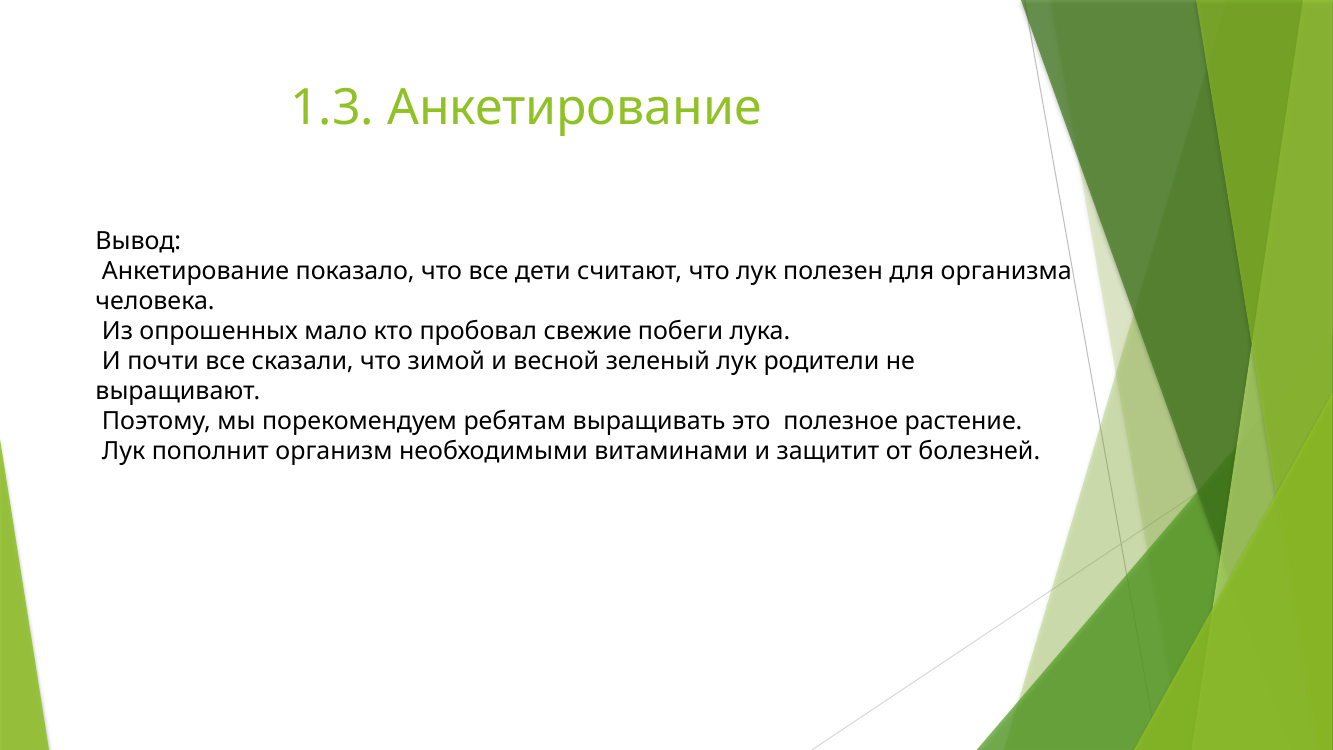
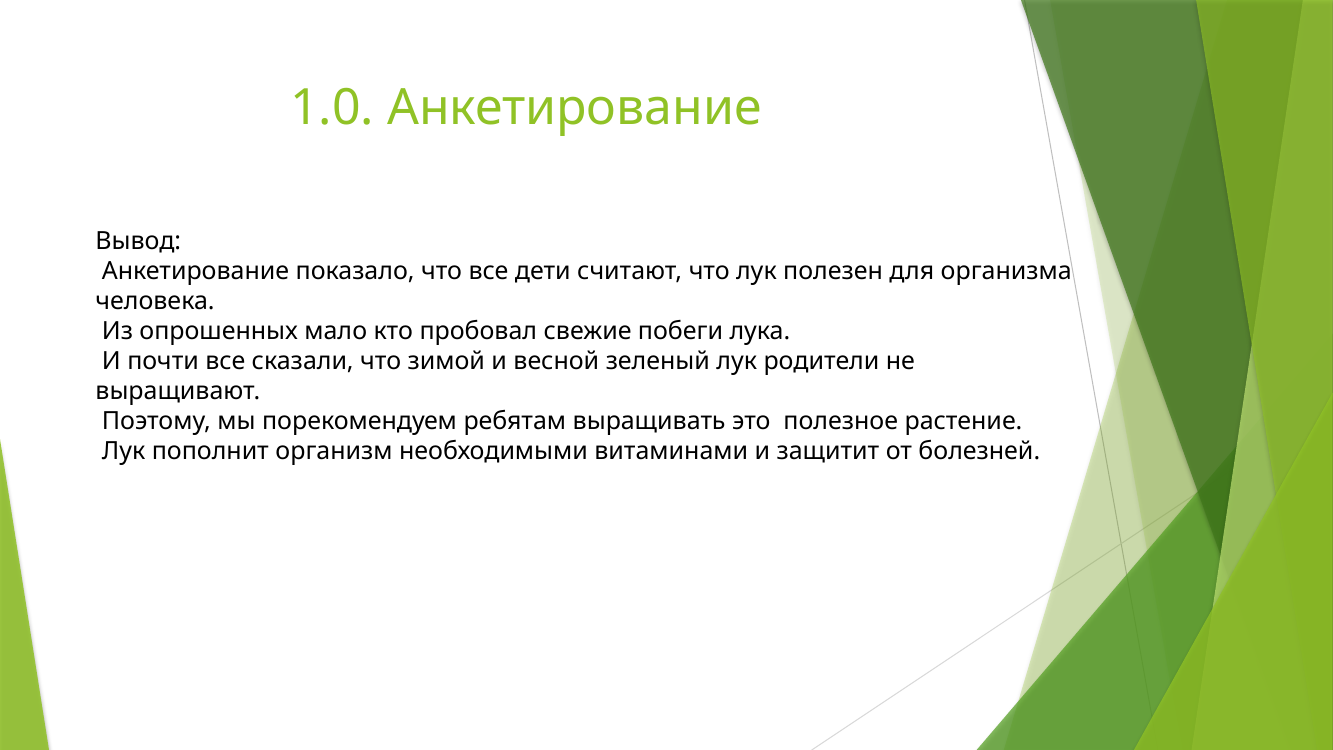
1.3: 1.3 -> 1.0
